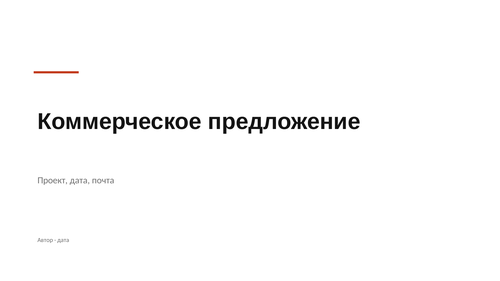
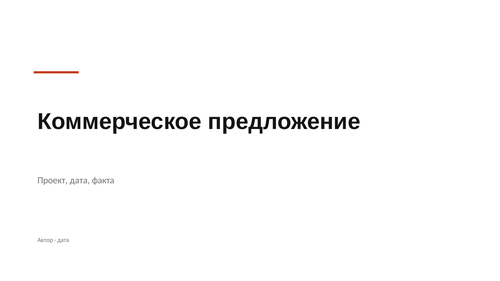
почта: почта -> факта
